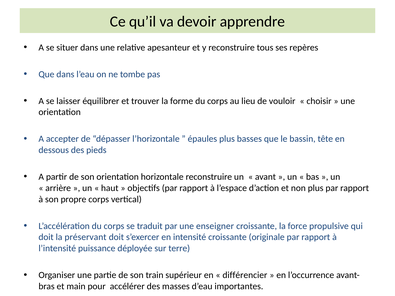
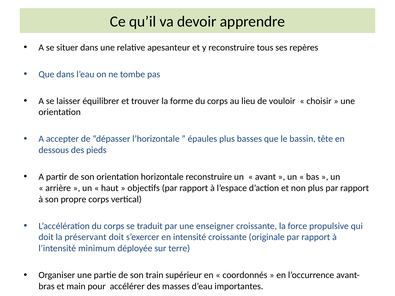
puissance: puissance -> minimum
différencier: différencier -> coordonnés
